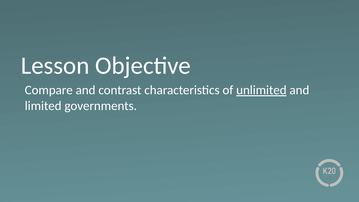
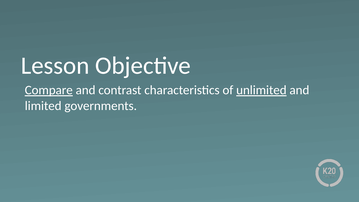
Compare underline: none -> present
